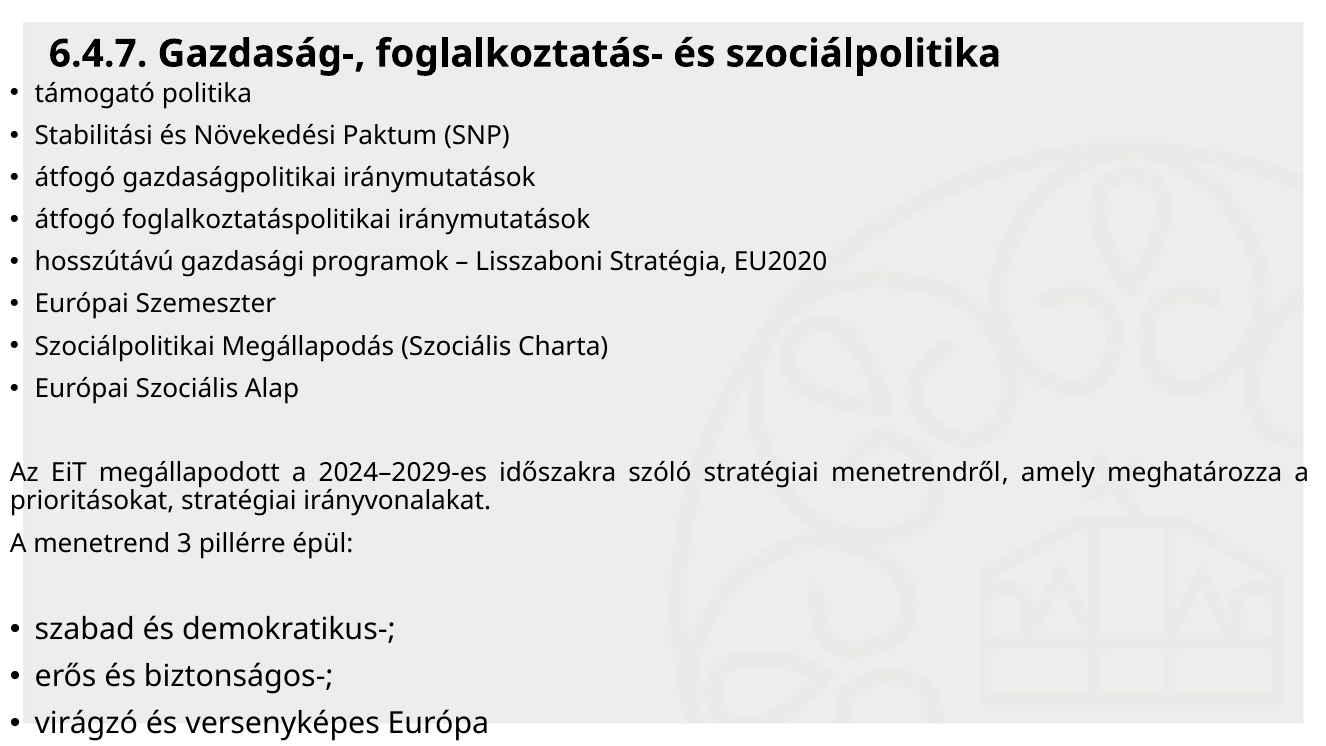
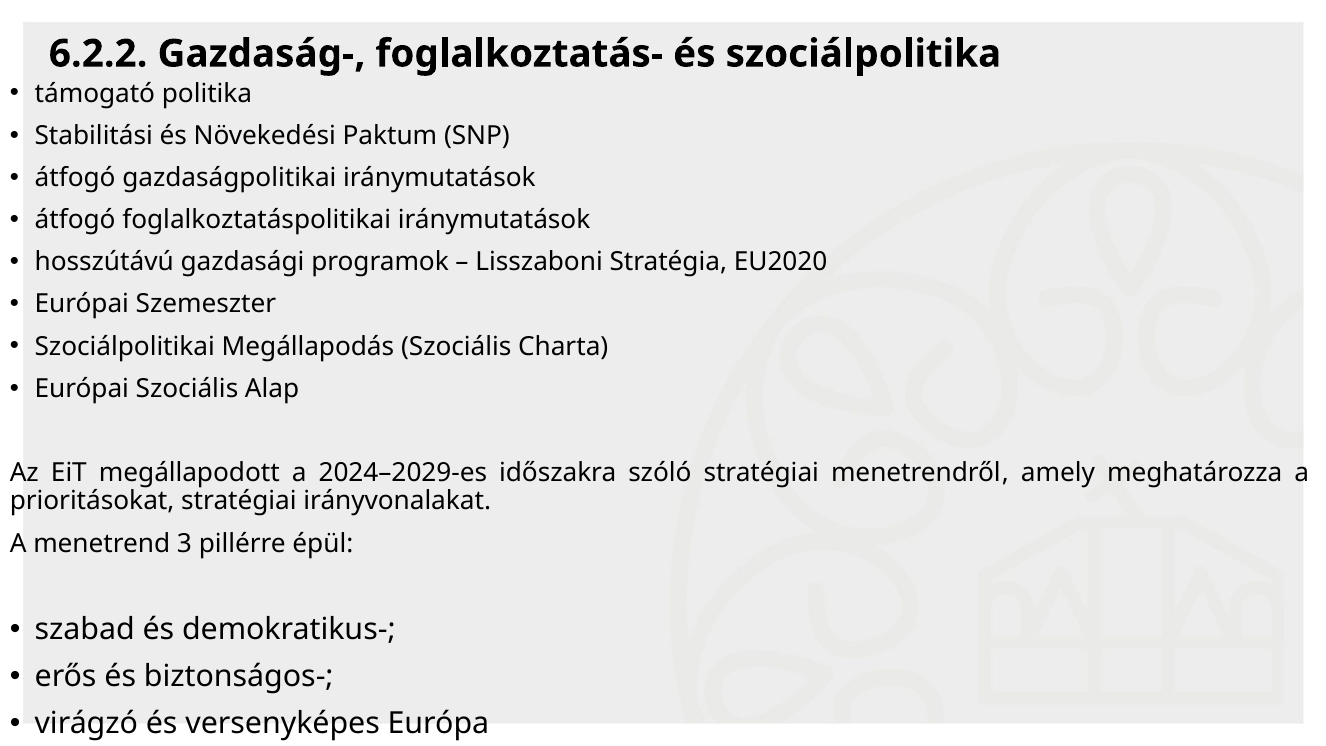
6.4.7: 6.4.7 -> 6.2.2
